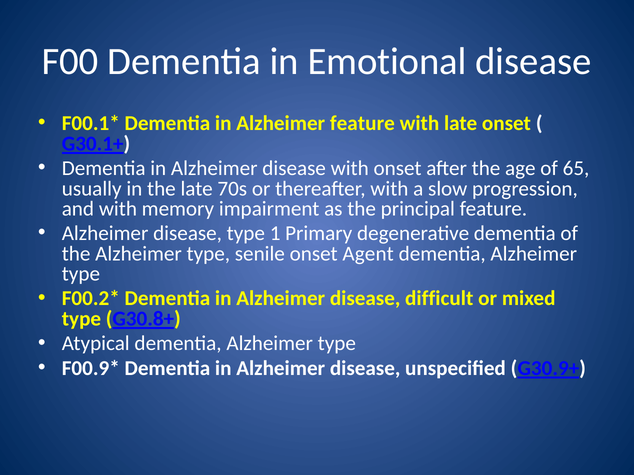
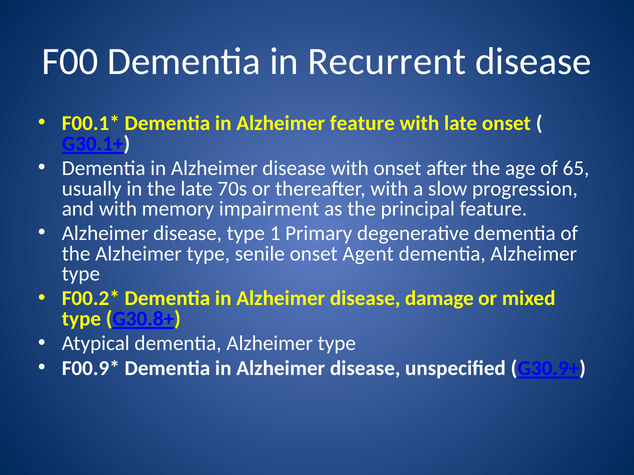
Emotional: Emotional -> Recurrent
difficult: difficult -> damage
